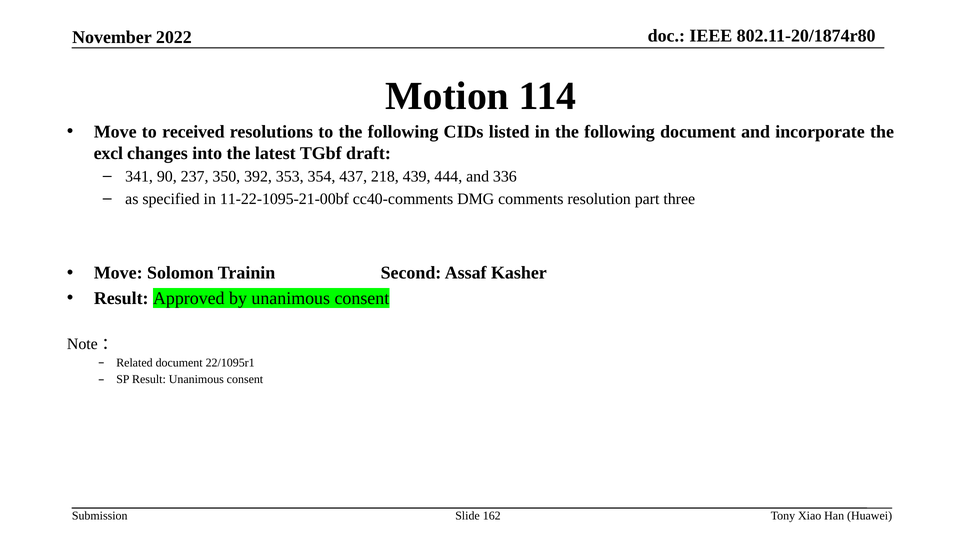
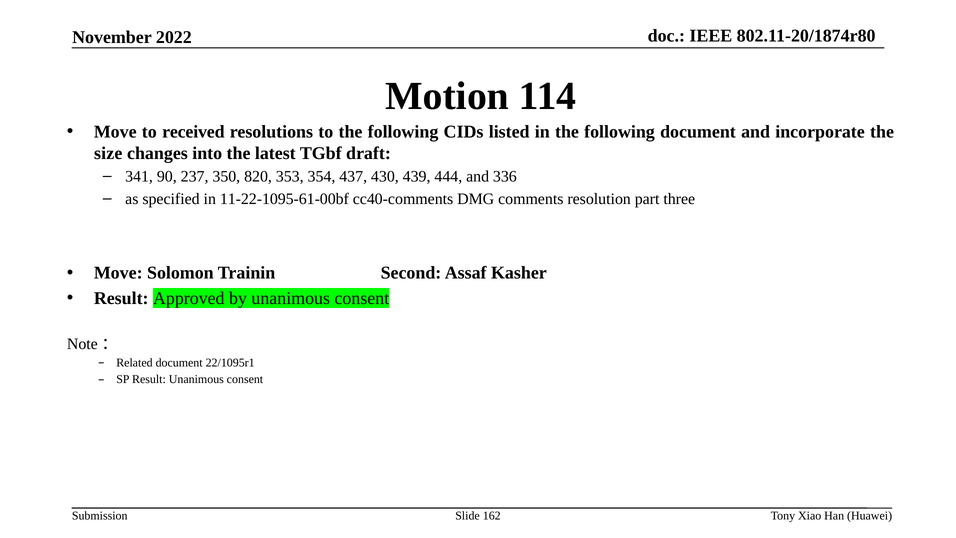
excl: excl -> size
392: 392 -> 820
218: 218 -> 430
11-22-1095-21-00bf: 11-22-1095-21-00bf -> 11-22-1095-61-00bf
